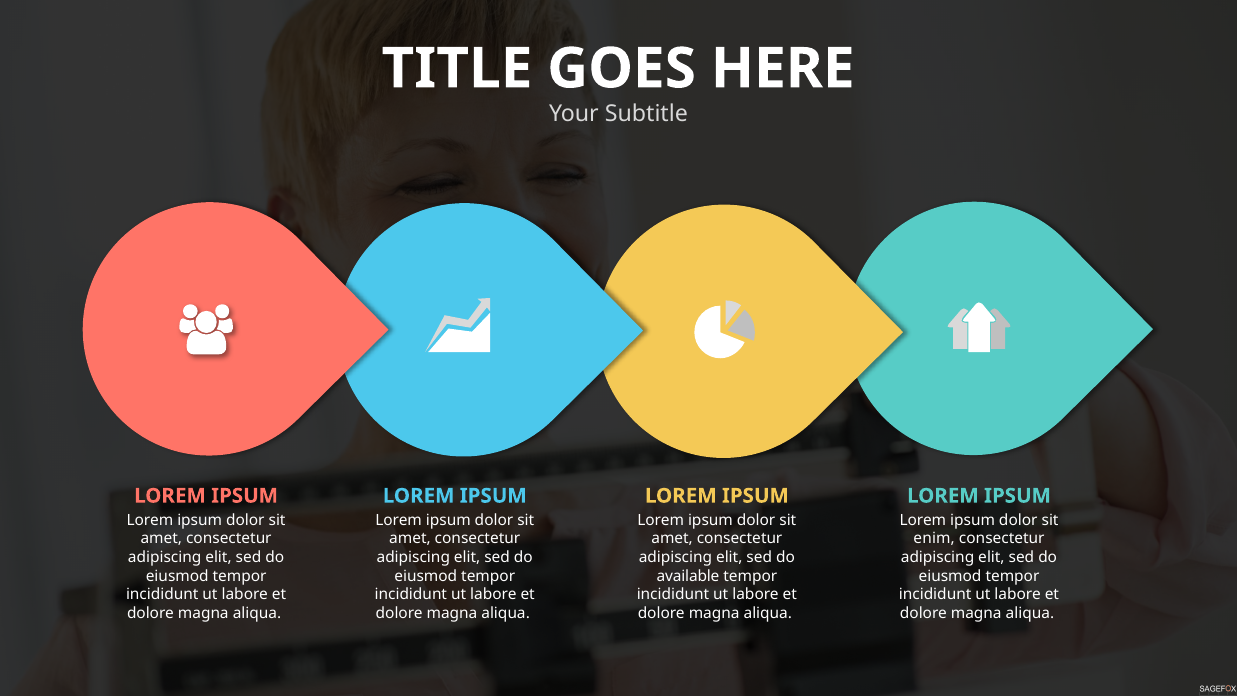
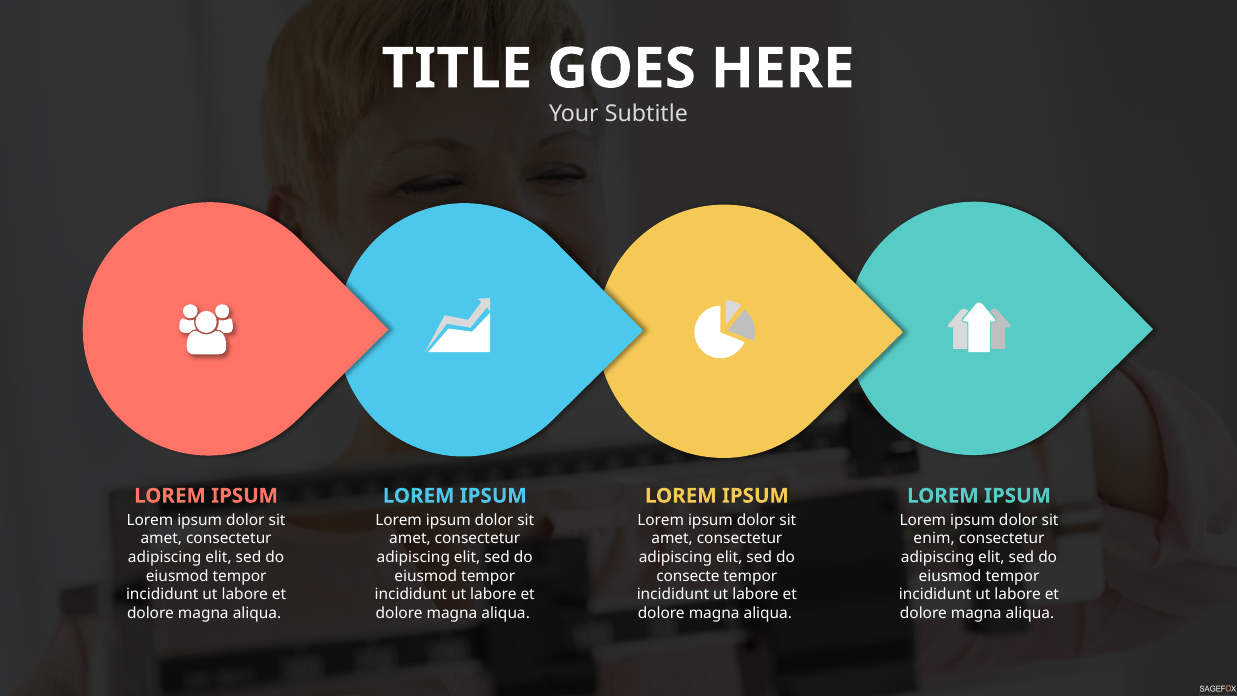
available: available -> consecte
